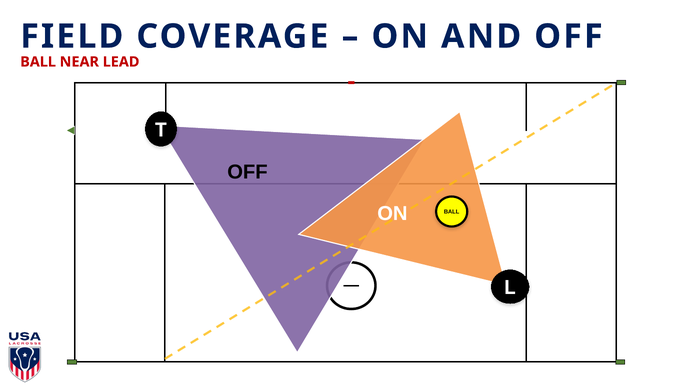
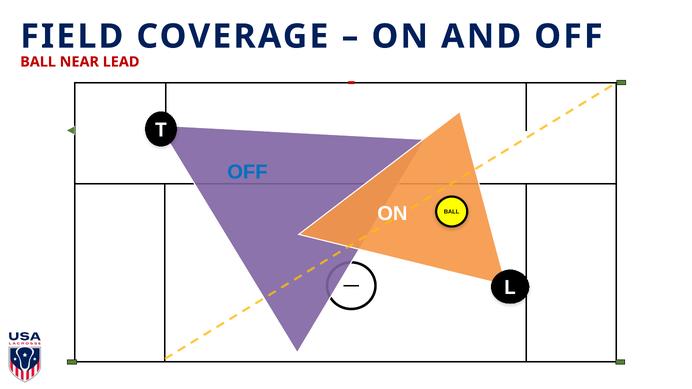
OFF at (247, 172) colour: black -> blue
